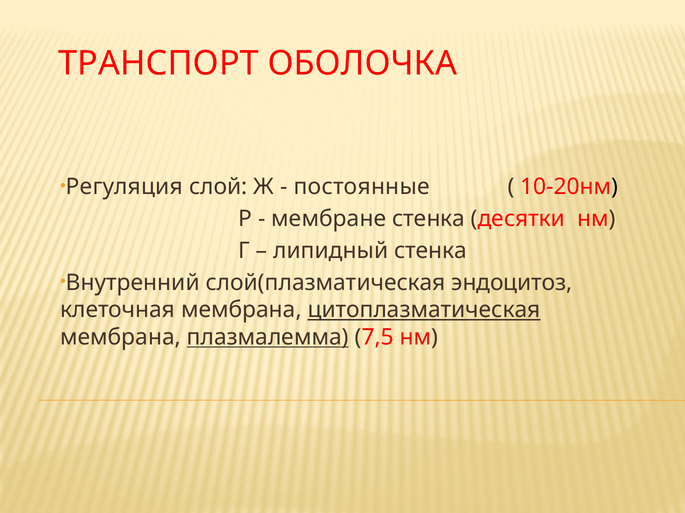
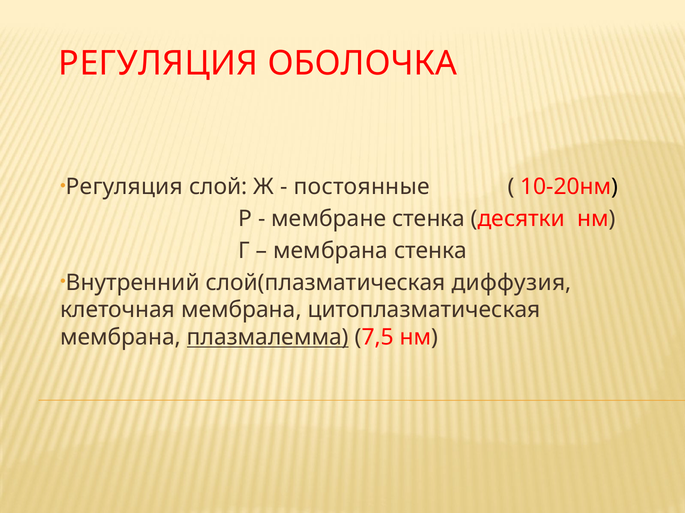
ТРАНСПОРТ at (159, 64): ТРАНСПОРТ -> РЕГУЛЯЦИЯ
липидный at (331, 251): липидный -> мембрана
эндоцитоз: эндоцитоз -> диффузия
цитоплазматическая underline: present -> none
